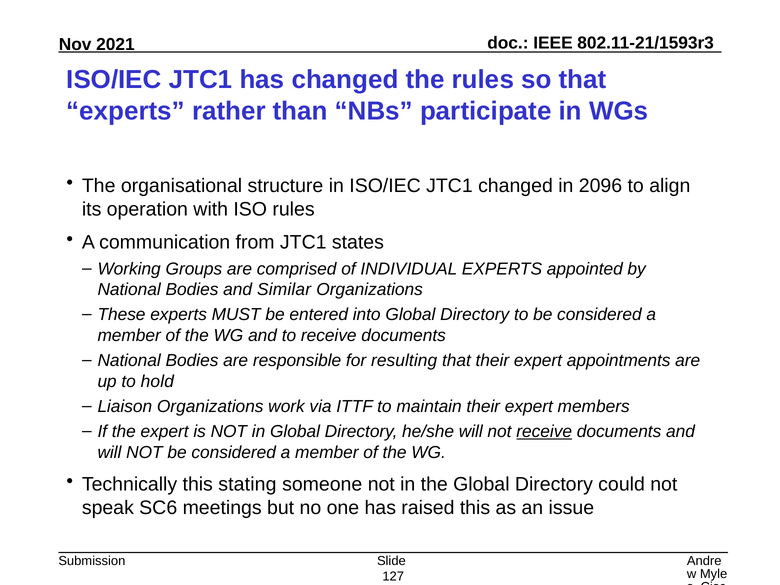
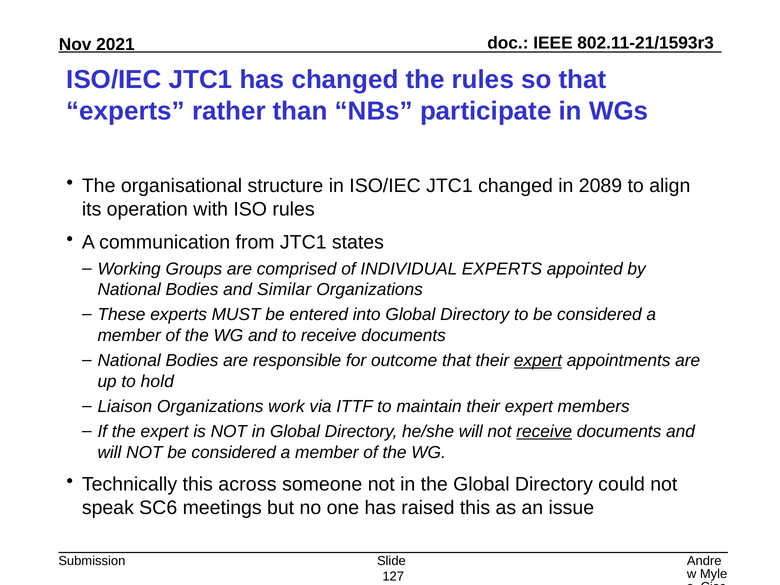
2096: 2096 -> 2089
resulting: resulting -> outcome
expert at (538, 361) underline: none -> present
stating: stating -> across
